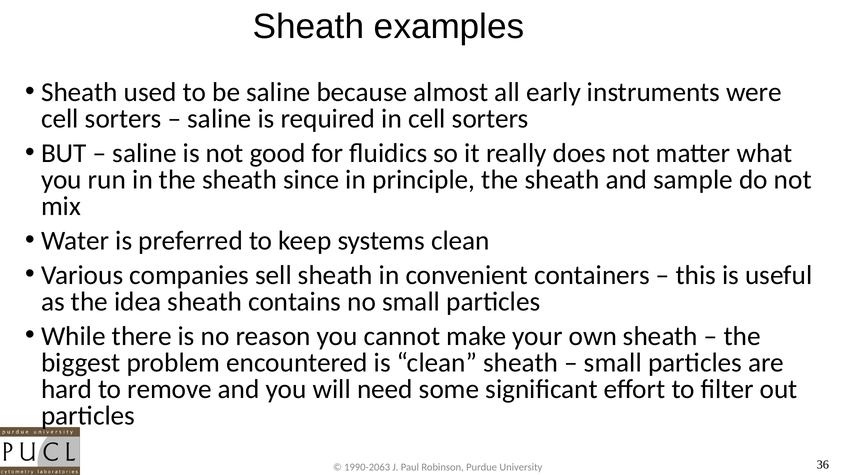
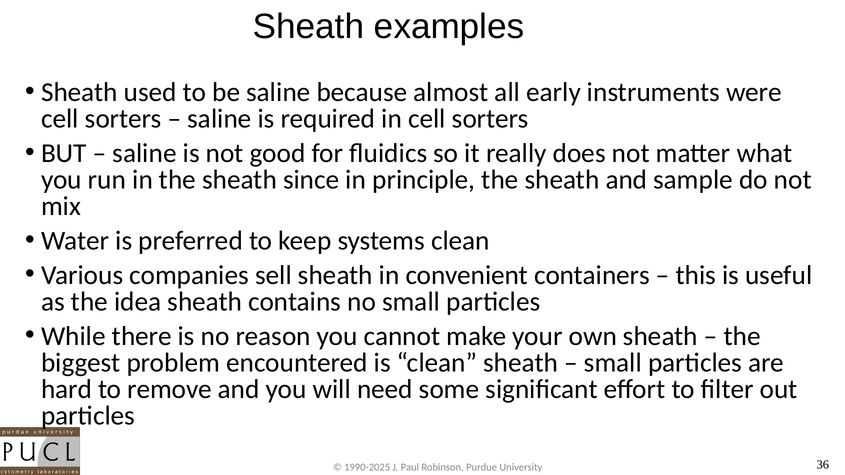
1990-2063: 1990-2063 -> 1990-2025
